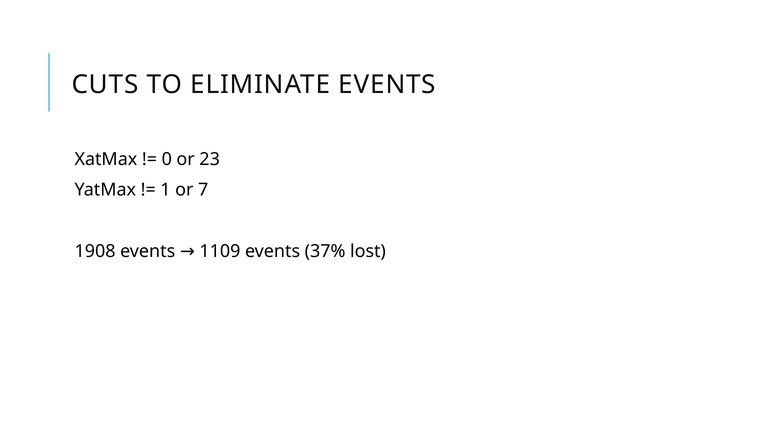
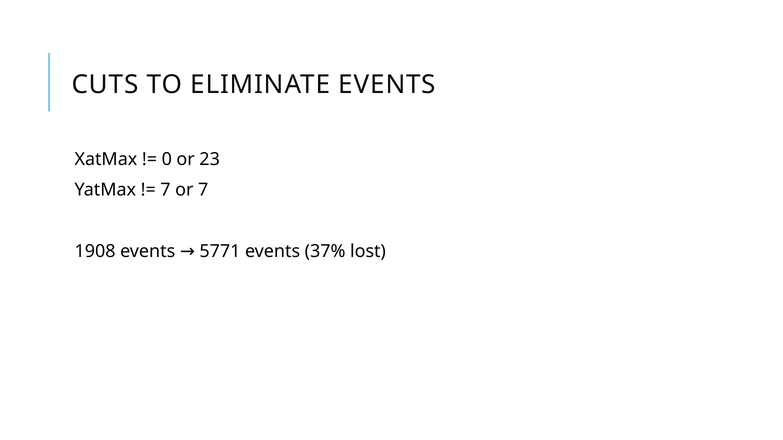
1 at (165, 190): 1 -> 7
1109: 1109 -> 5771
